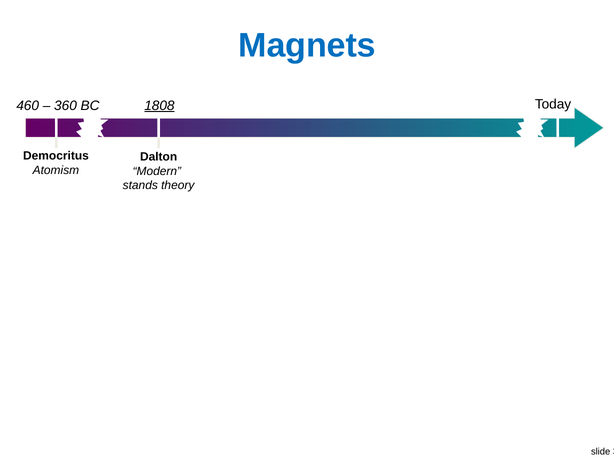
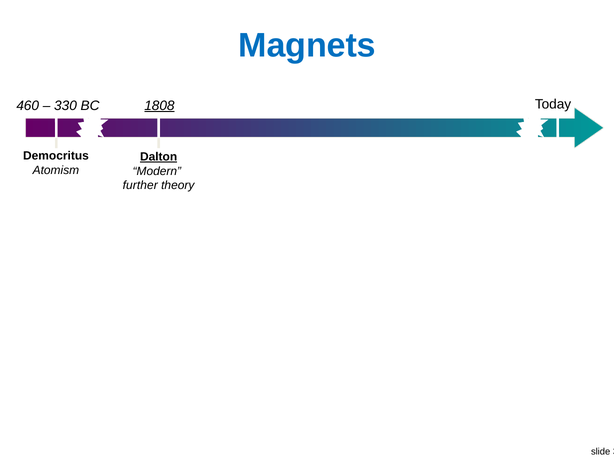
360: 360 -> 330
Dalton underline: none -> present
stands: stands -> further
